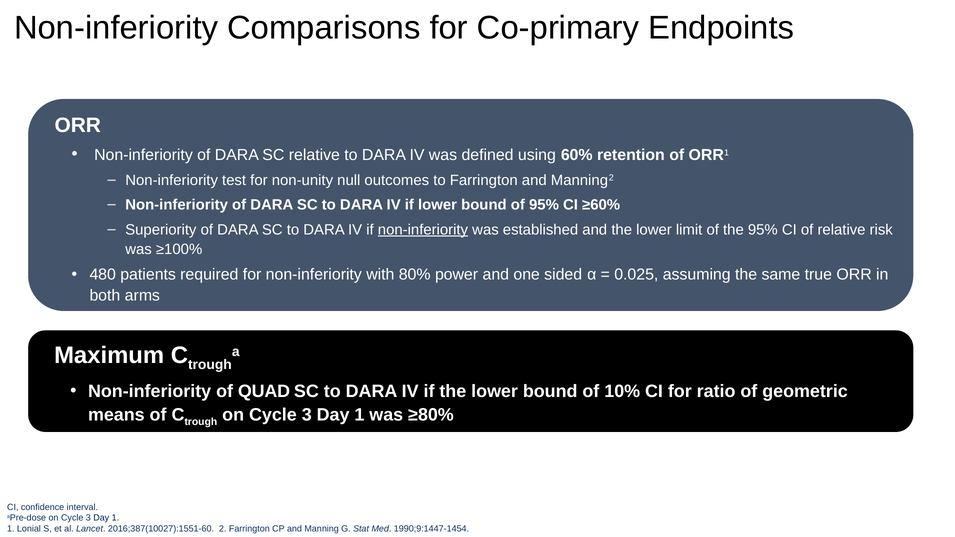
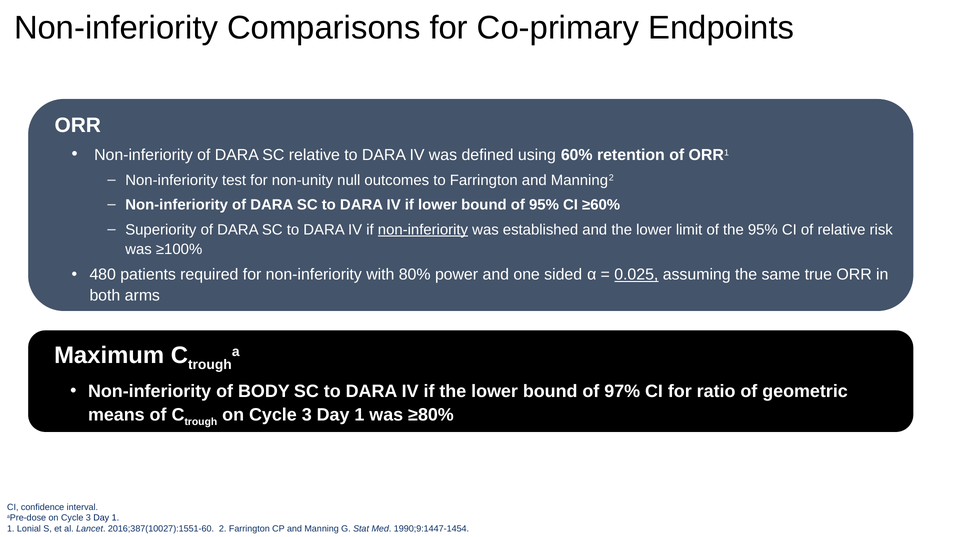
0.025 underline: none -> present
QUAD: QUAD -> BODY
10%: 10% -> 97%
